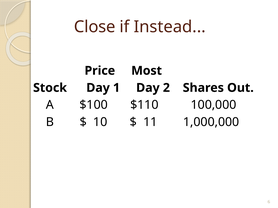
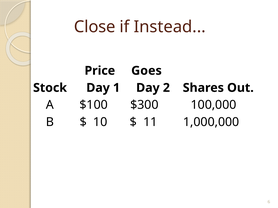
Most: Most -> Goes
$110: $110 -> $300
